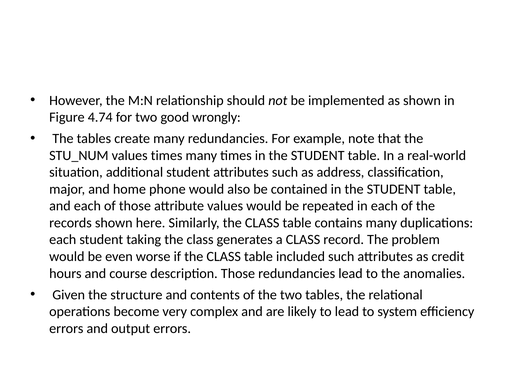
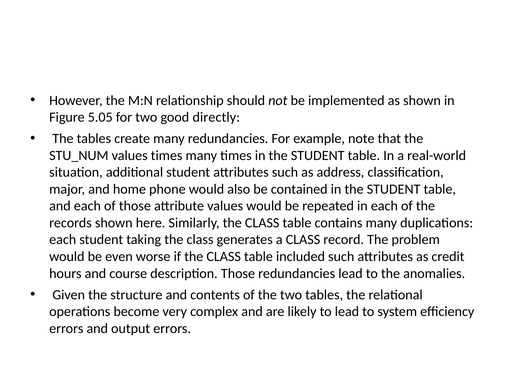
4.74: 4.74 -> 5.05
wrongly: wrongly -> directly
